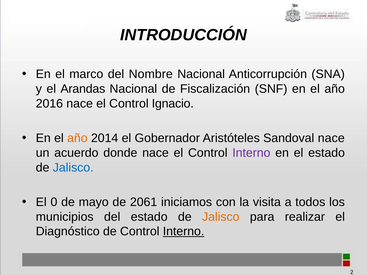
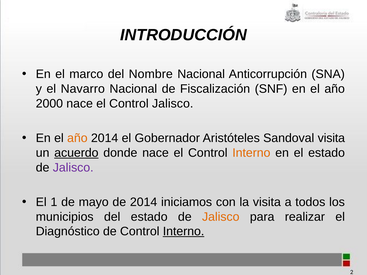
Arandas: Arandas -> Navarro
2016: 2016 -> 2000
Control Ignacio: Ignacio -> Jalisco
Sandoval nace: nace -> visita
acuerdo underline: none -> present
Interno at (251, 153) colour: purple -> orange
Jalisco at (73, 168) colour: blue -> purple
0: 0 -> 1
de 2061: 2061 -> 2014
